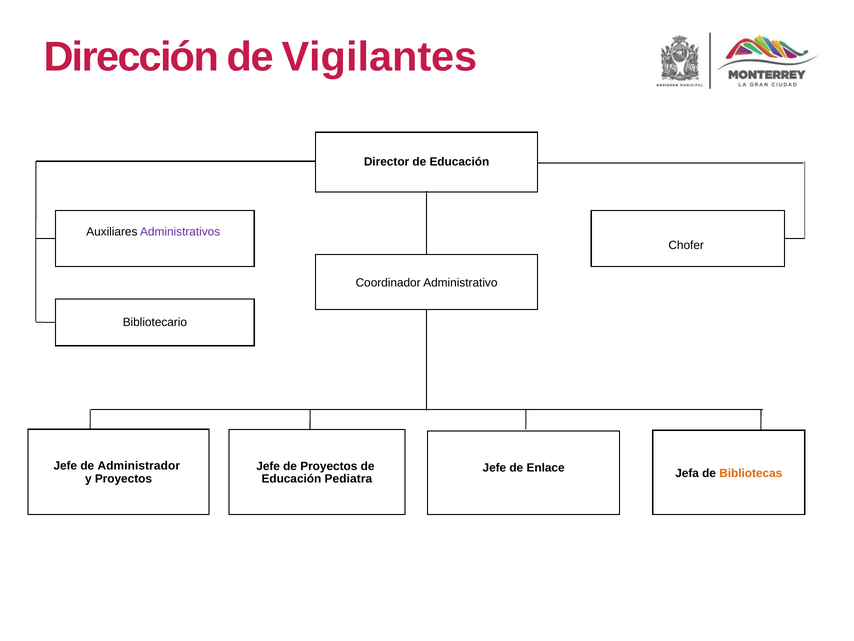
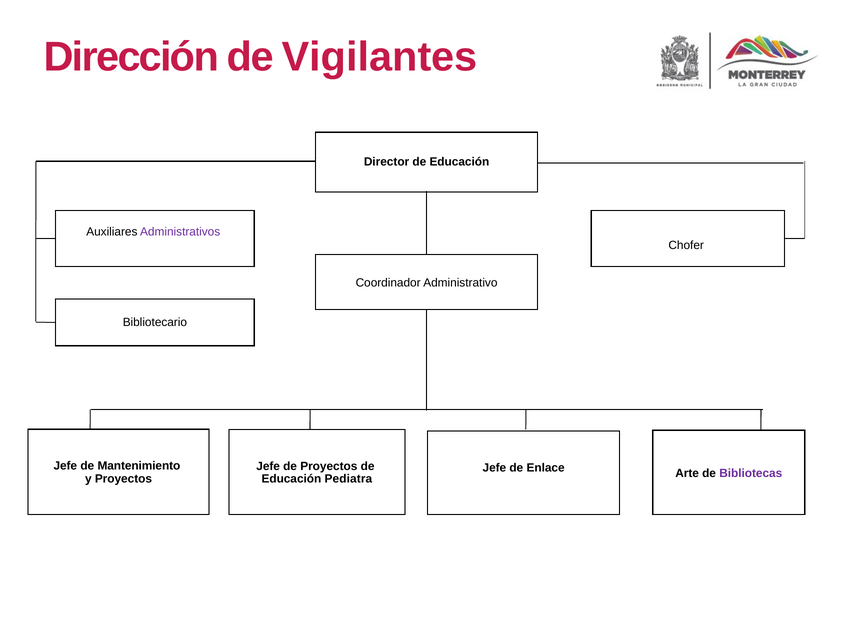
Administrador: Administrador -> Mantenimiento
Jefa: Jefa -> Arte
Bibliotecas colour: orange -> purple
